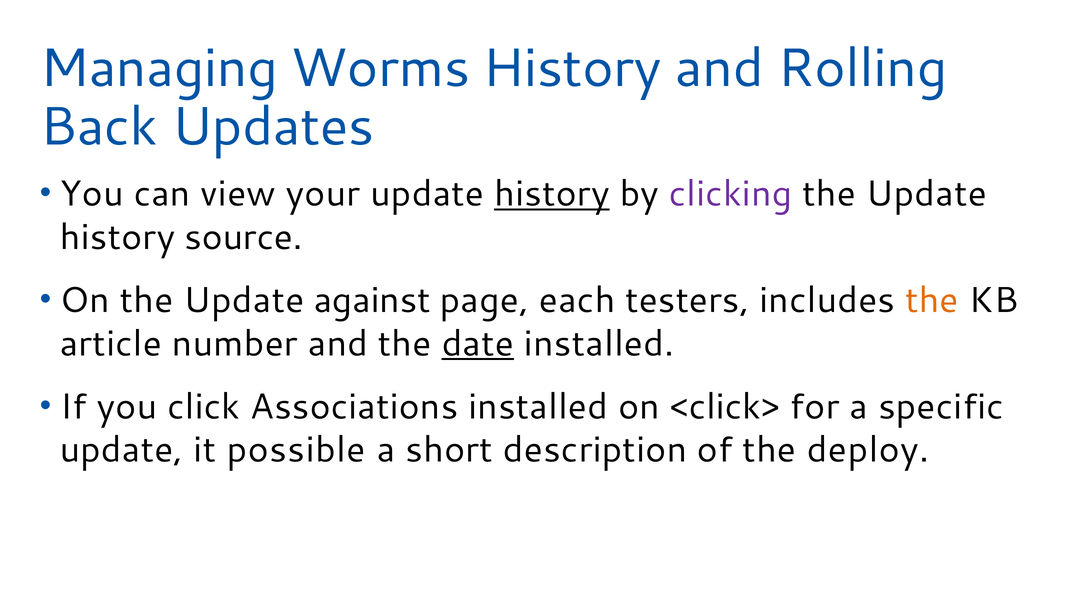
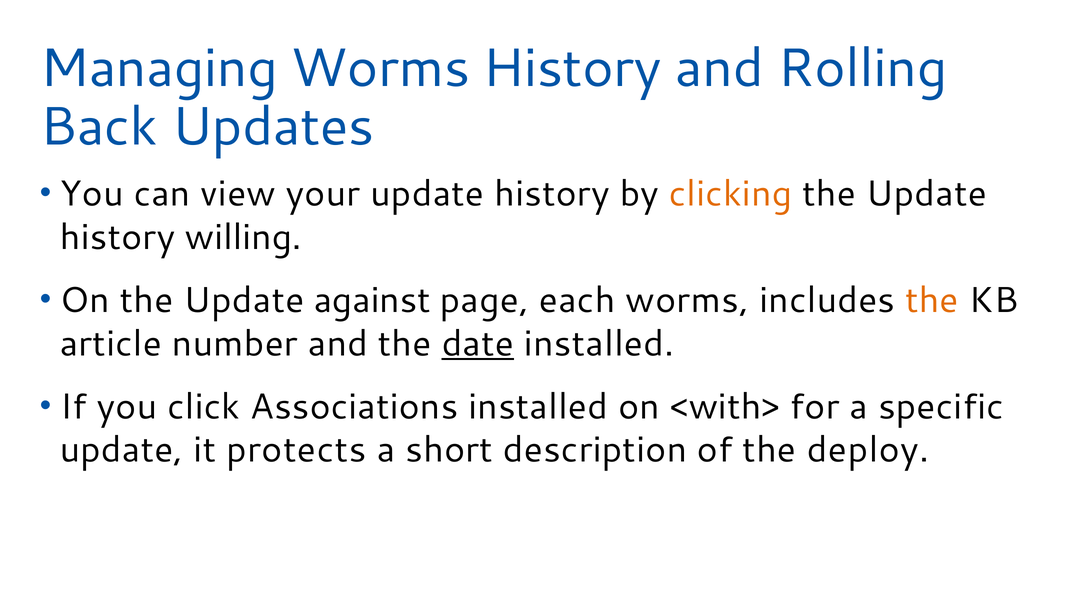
history at (552, 194) underline: present -> none
clicking colour: purple -> orange
source: source -> willing
each testers: testers -> worms
<click>: <click> -> <with>
possible: possible -> protects
